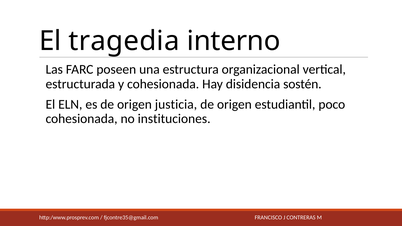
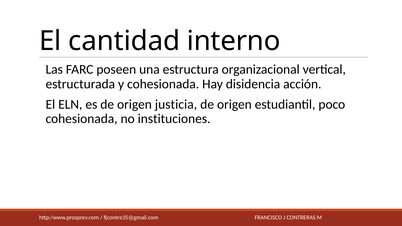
tragedia: tragedia -> cantidad
sostén: sostén -> acción
